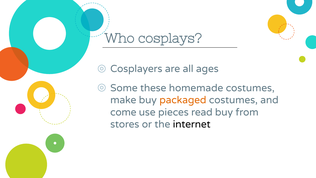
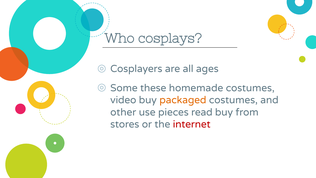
make: make -> video
come: come -> other
internet colour: black -> red
